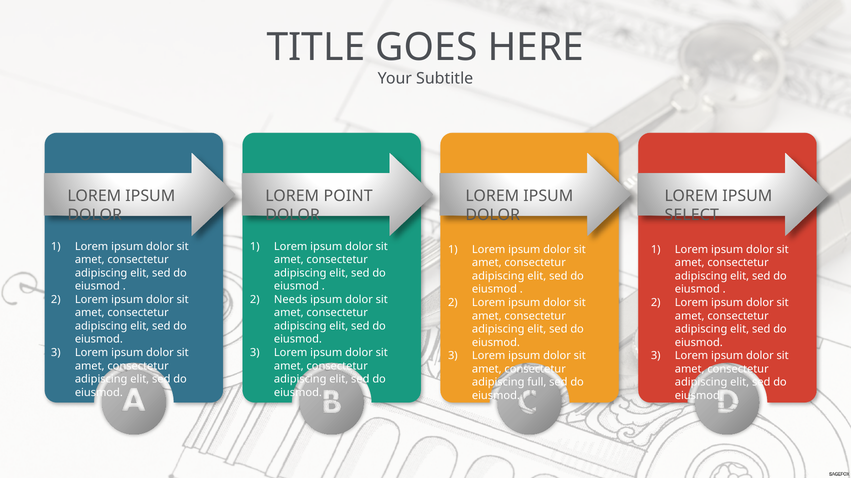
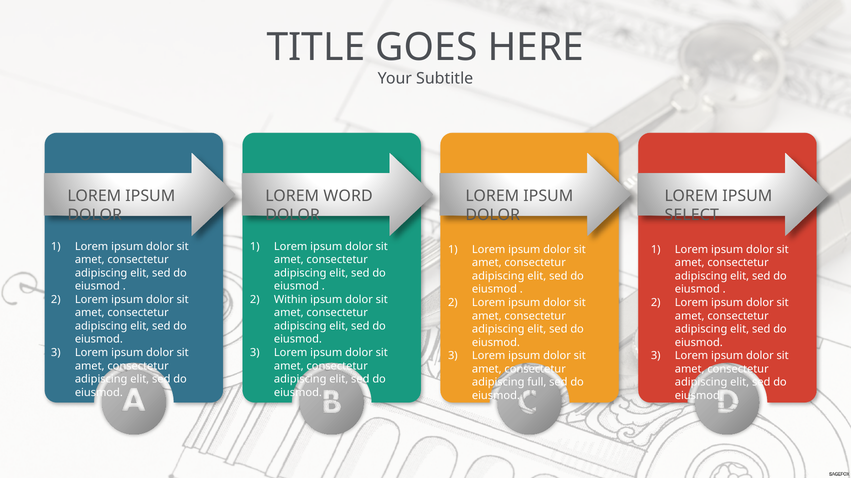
POINT: POINT -> WORD
Needs: Needs -> Within
